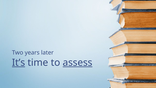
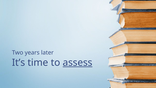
It’s underline: present -> none
